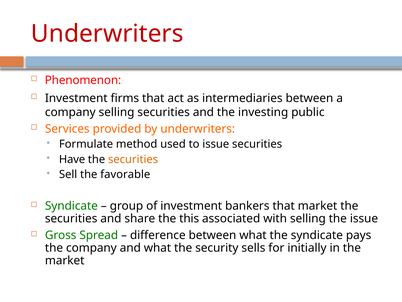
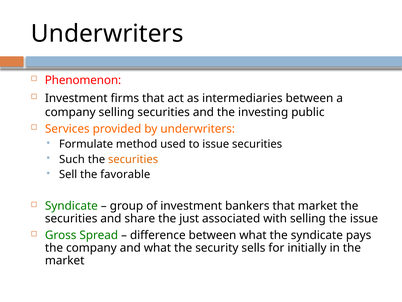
Underwriters at (107, 34) colour: red -> black
Have: Have -> Such
this: this -> just
